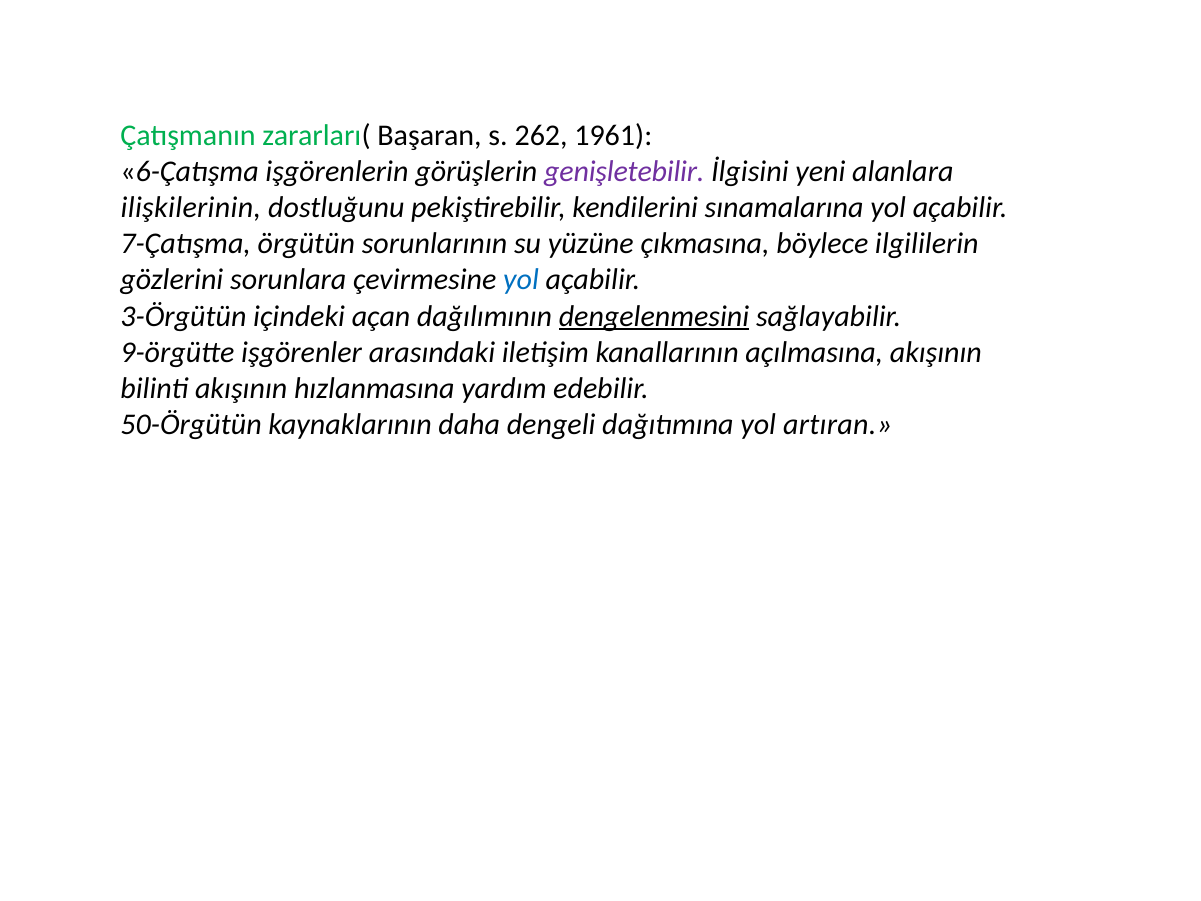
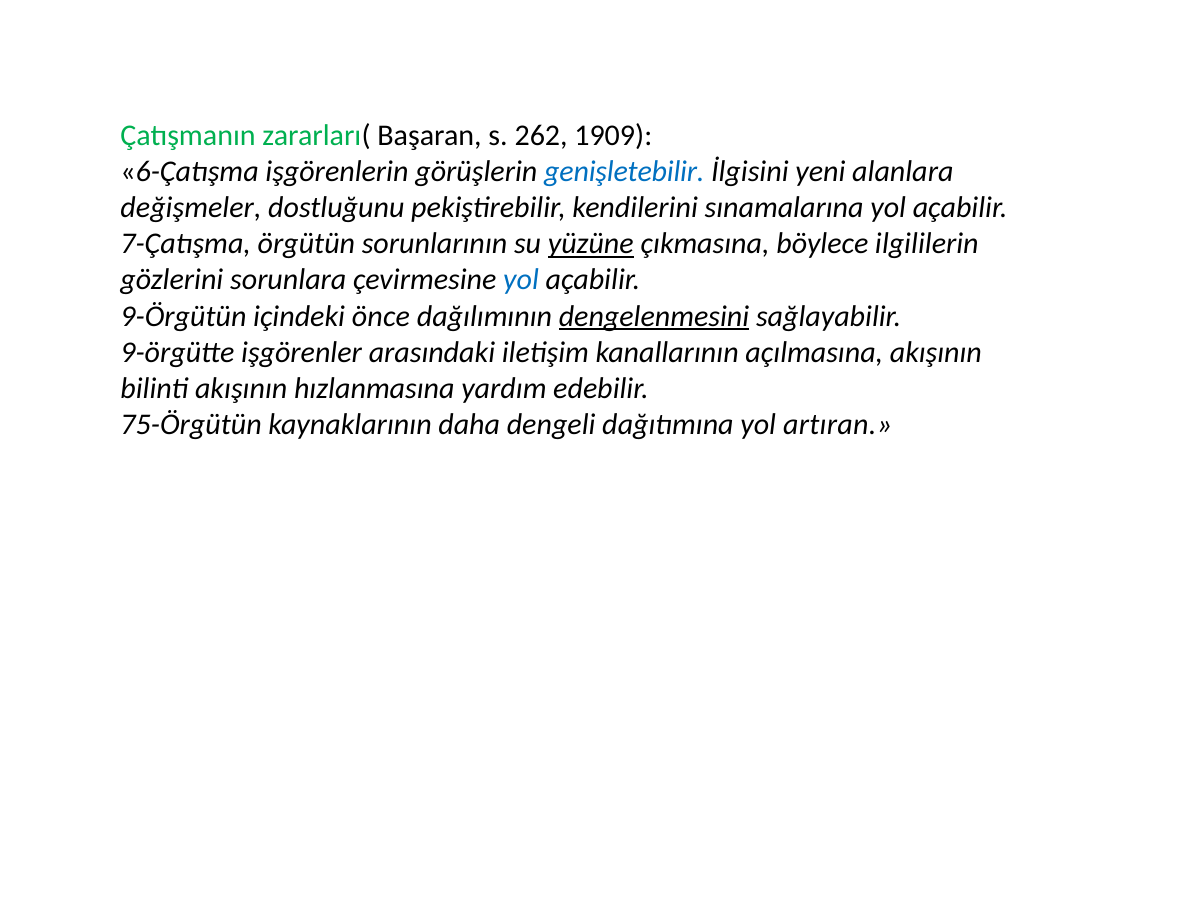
1961: 1961 -> 1909
genişletebilir colour: purple -> blue
ilişkilerinin: ilişkilerinin -> değişmeler
yüzüne underline: none -> present
3-Örgütün: 3-Örgütün -> 9-Örgütün
açan: açan -> önce
50-Örgütün: 50-Örgütün -> 75-Örgütün
